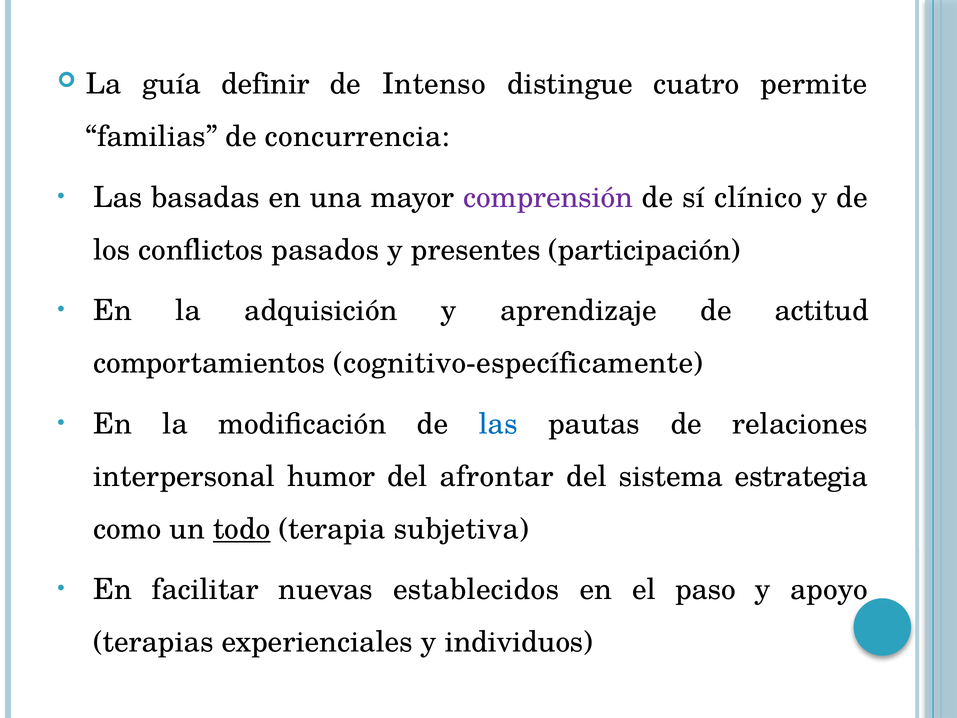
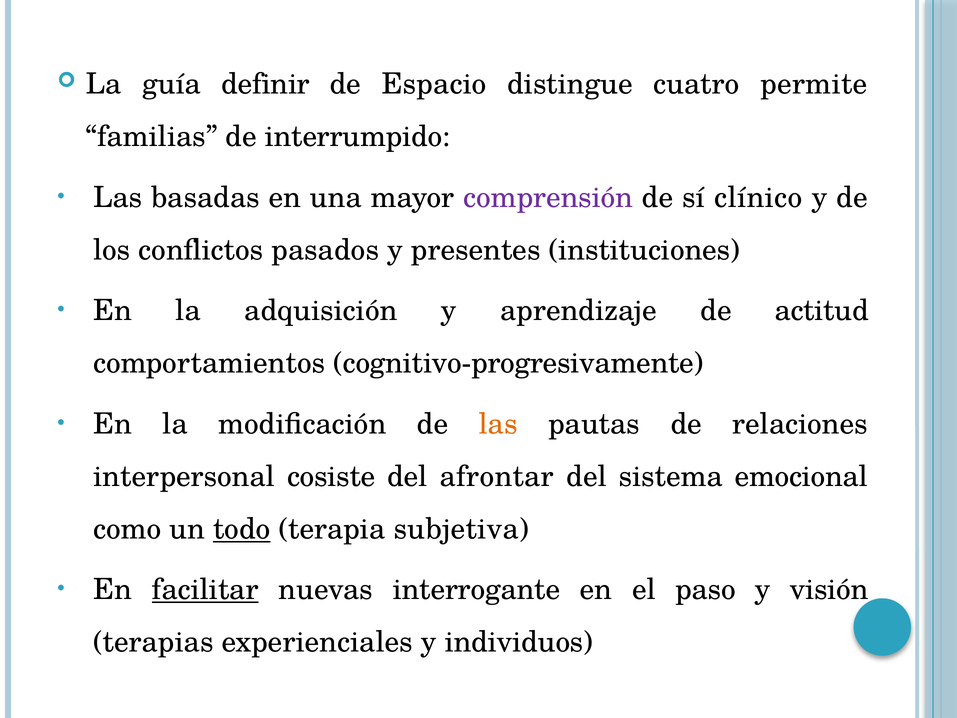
Intenso: Intenso -> Espacio
concurrencia: concurrencia -> interrumpido
participación: participación -> instituciones
cognitivo-específicamente: cognitivo-específicamente -> cognitivo-progresivamente
las at (498, 424) colour: blue -> orange
humor: humor -> cosiste
estrategia: estrategia -> emocional
facilitar underline: none -> present
establecidos: establecidos -> interrogante
apoyo: apoyo -> visión
